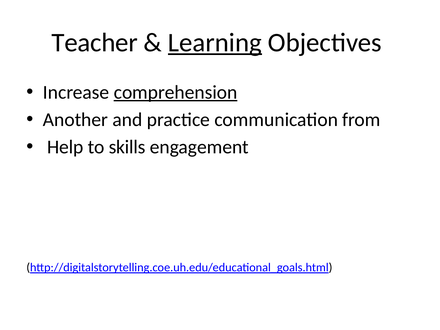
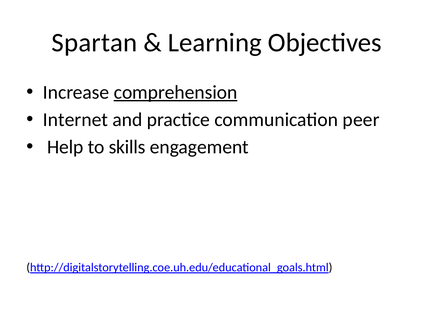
Teacher: Teacher -> Spartan
Learning underline: present -> none
Another: Another -> Internet
from: from -> peer
